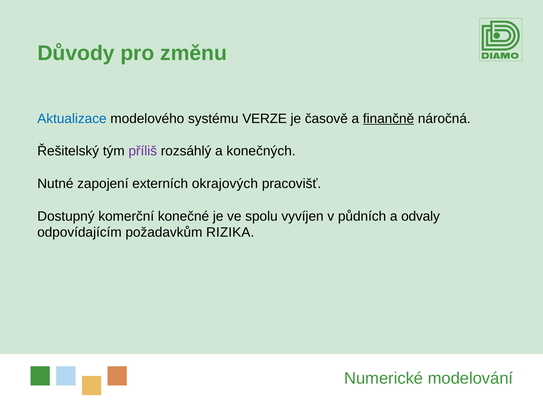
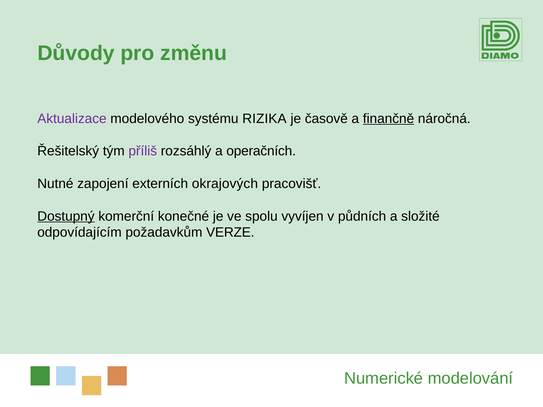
Aktualizace colour: blue -> purple
VERZE: VERZE -> RIZIKA
konečných: konečných -> operačních
Dostupný underline: none -> present
odvaly: odvaly -> složité
RIZIKA: RIZIKA -> VERZE
